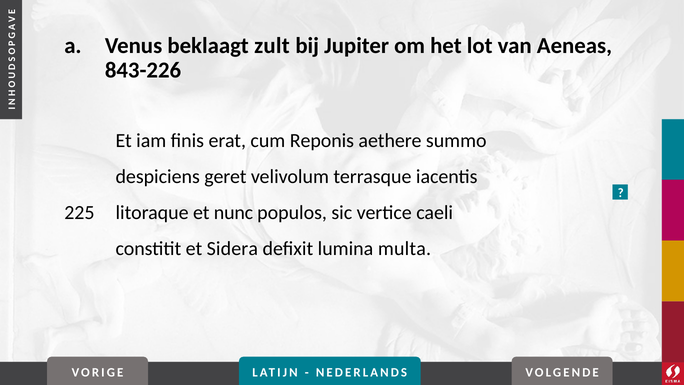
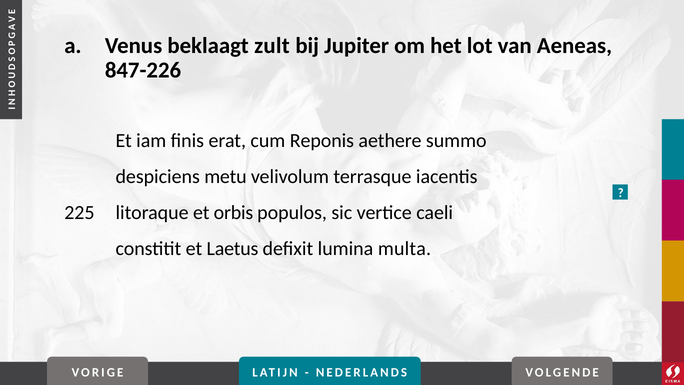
843-226: 843-226 -> 847-226
geret: geret -> metu
nunc: nunc -> orbis
Sidera: Sidera -> Laetus
